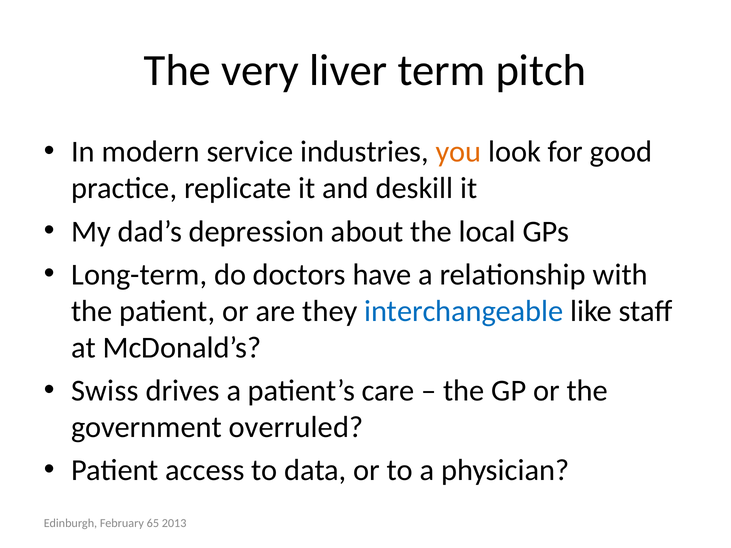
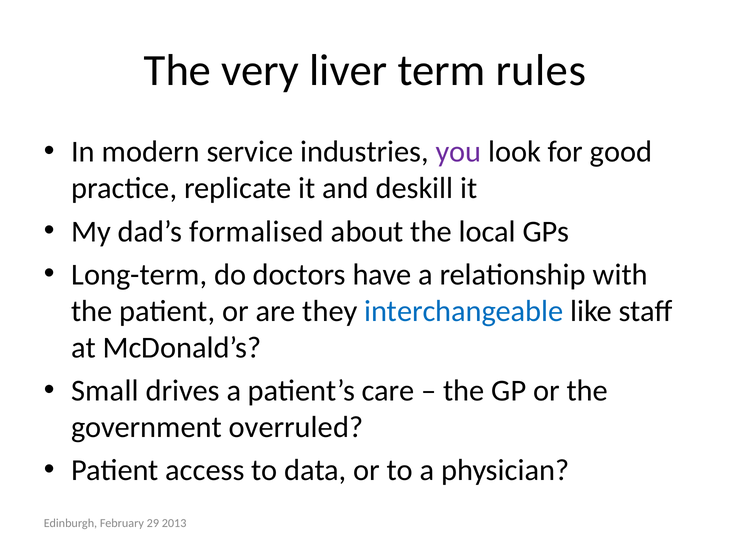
pitch: pitch -> rules
you colour: orange -> purple
depression: depression -> formalised
Swiss: Swiss -> Small
65: 65 -> 29
